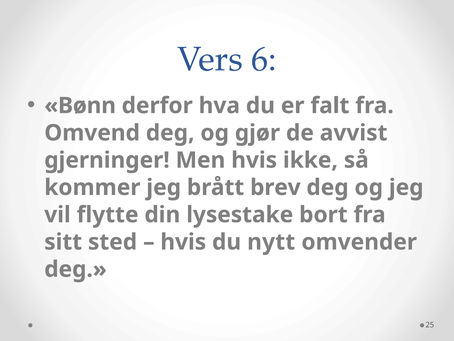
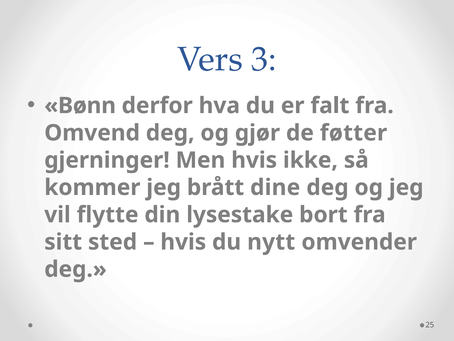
6: 6 -> 3
avvist: avvist -> føtter
brev: brev -> dine
